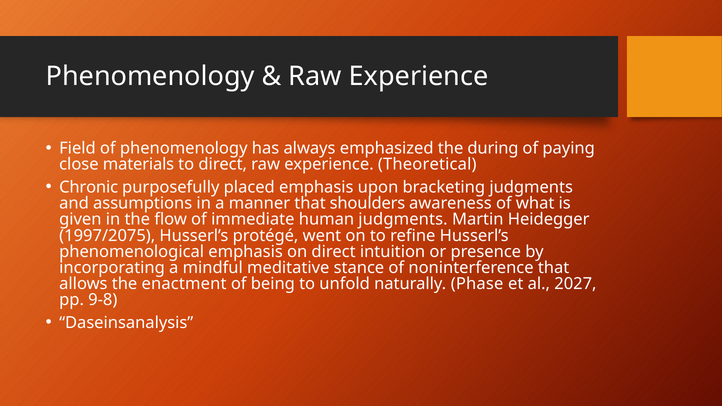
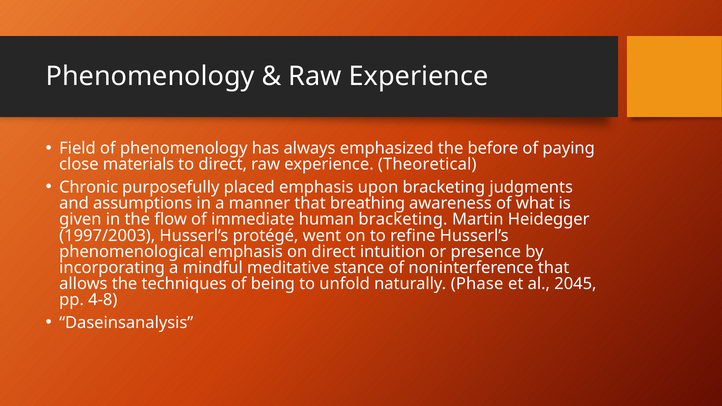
during: during -> before
shoulders: shoulders -> breathing
human judgments: judgments -> bracketing
1997/2075: 1997/2075 -> 1997/2003
enactment: enactment -> techniques
2027: 2027 -> 2045
9-8: 9-8 -> 4-8
